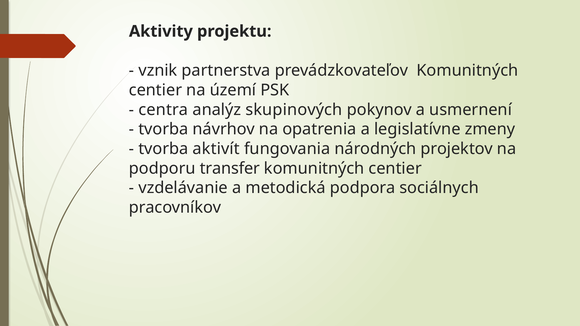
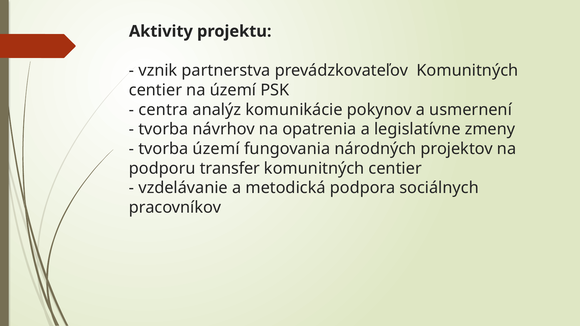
skupinových: skupinových -> komunikácie
tvorba aktivít: aktivít -> území
